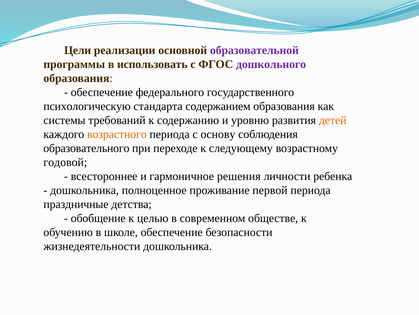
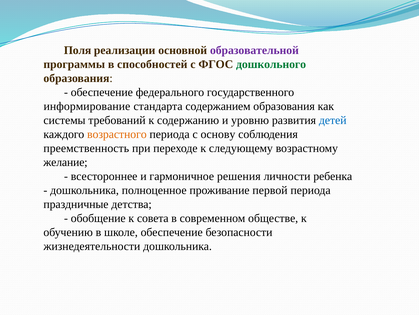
Цели: Цели -> Поля
использовать: использовать -> способностей
дошкольного colour: purple -> green
психологическую: психологическую -> информирование
детей colour: orange -> blue
образовательного: образовательного -> преемственность
годовой: годовой -> желание
целью: целью -> совета
